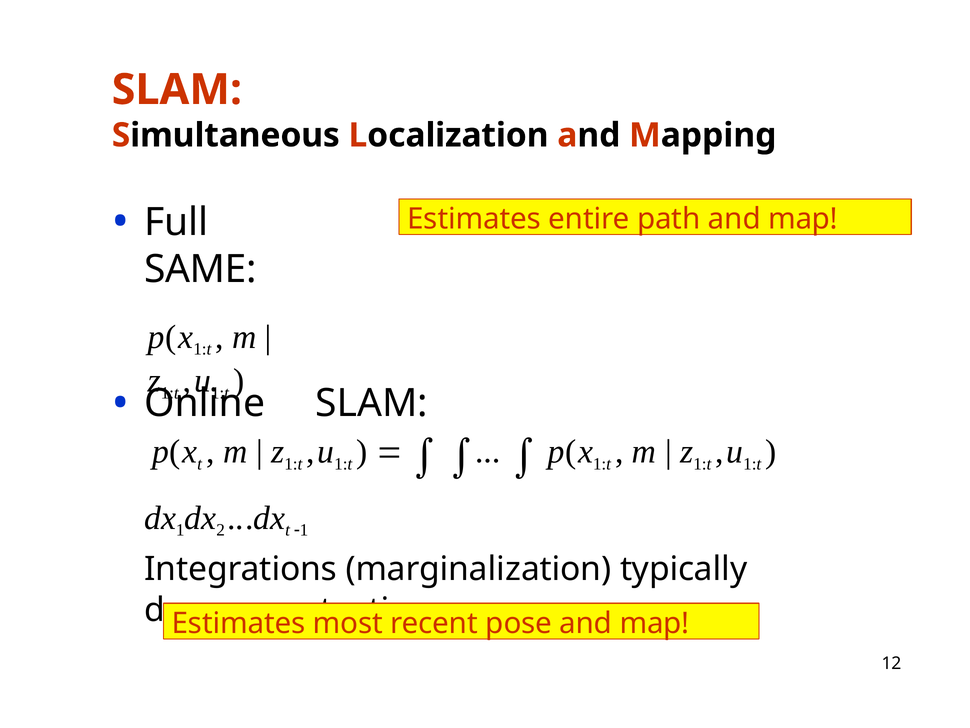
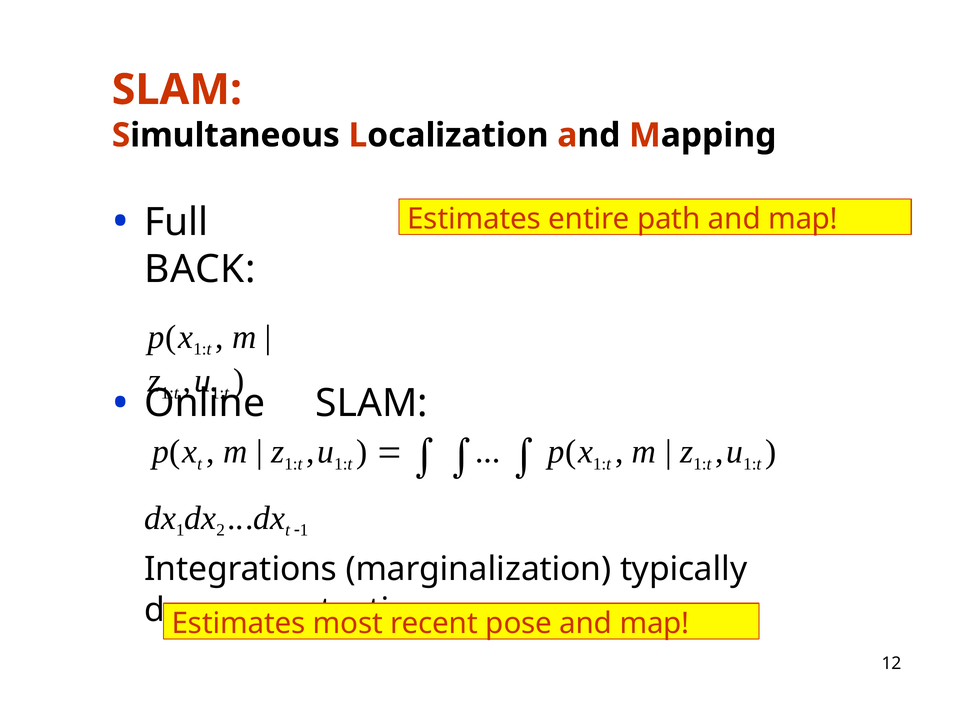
SAME: SAME -> BACK
